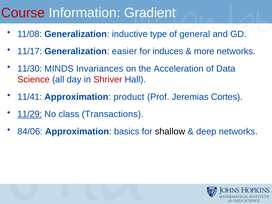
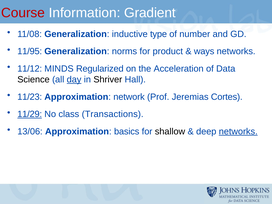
general: general -> number
11/17: 11/17 -> 11/95
easier: easier -> norms
induces: induces -> product
more: more -> ways
11/30: 11/30 -> 11/12
Invariances: Invariances -> Regularized
Science colour: red -> black
day underline: none -> present
Shriver colour: red -> black
11/41: 11/41 -> 11/23
product: product -> network
84/06: 84/06 -> 13/06
networks at (238, 131) underline: none -> present
